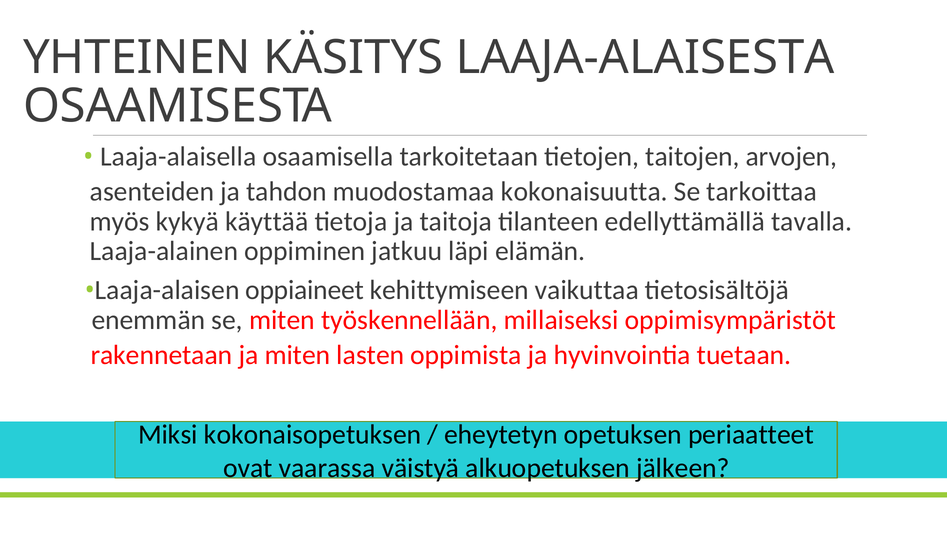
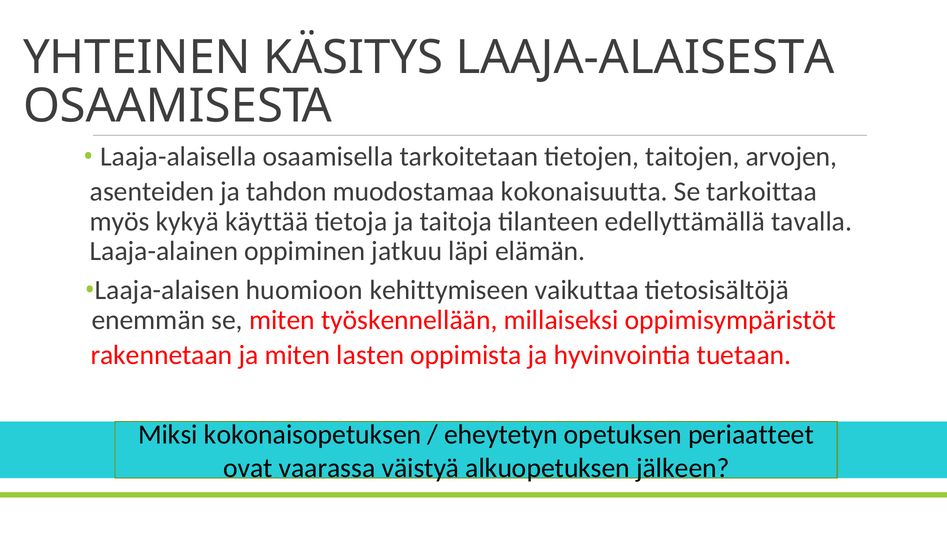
oppiaineet: oppiaineet -> huomioon
